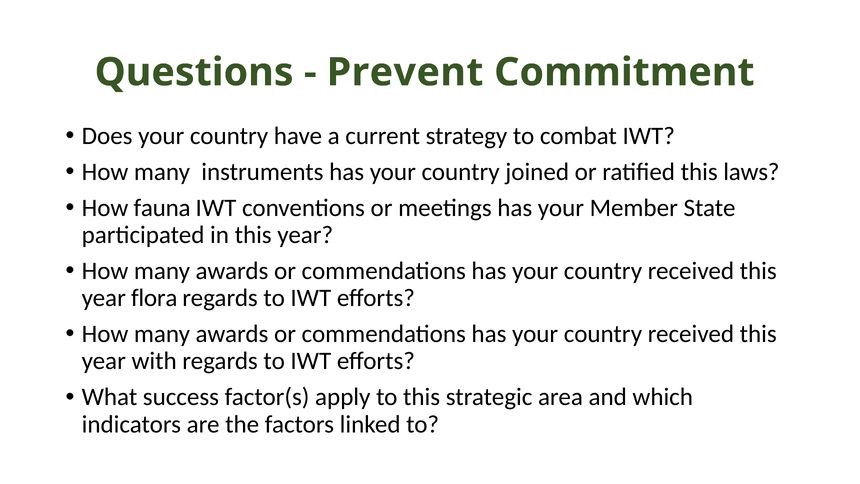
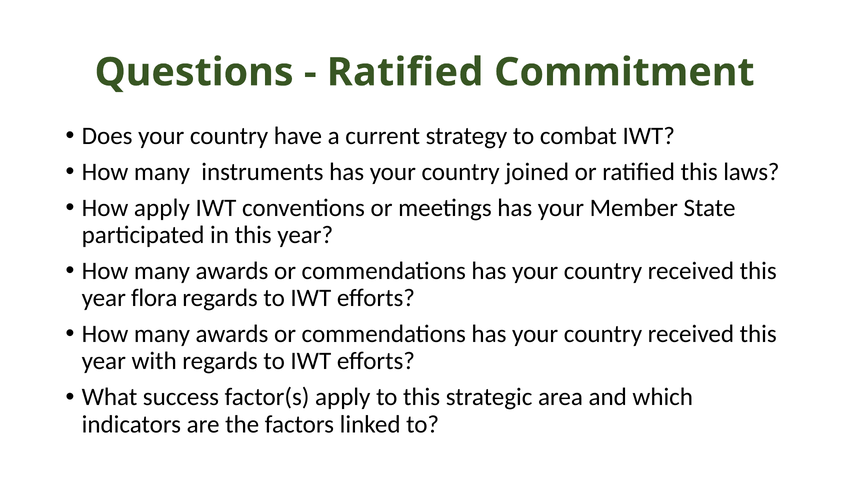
Prevent at (405, 72): Prevent -> Ratified
How fauna: fauna -> apply
